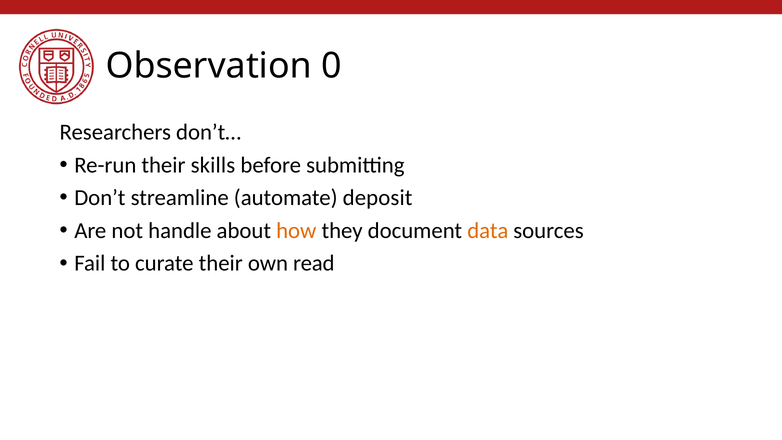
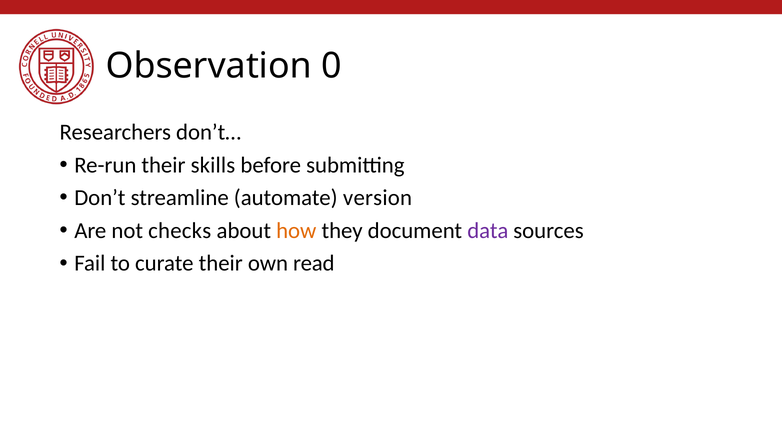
deposit: deposit -> version
handle: handle -> checks
data colour: orange -> purple
